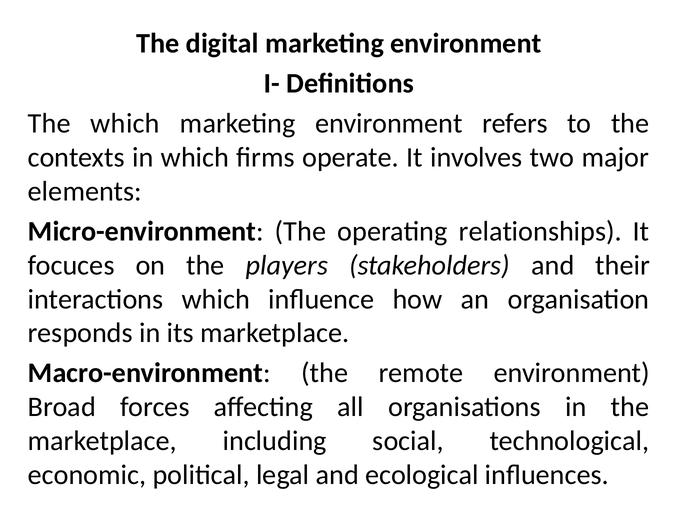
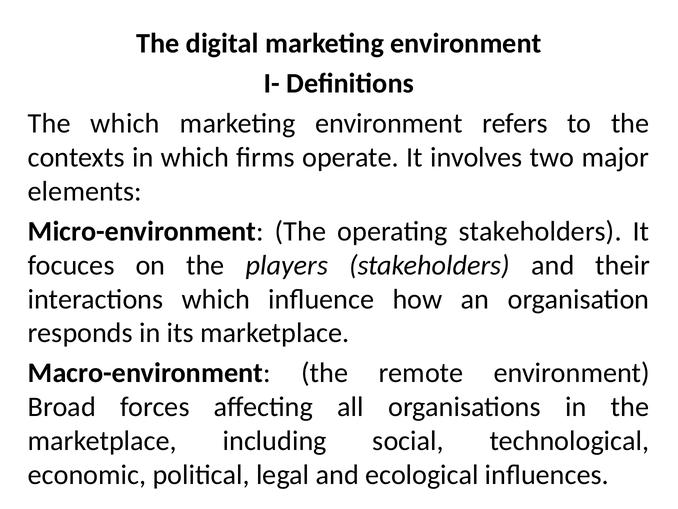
operating relationships: relationships -> stakeholders
